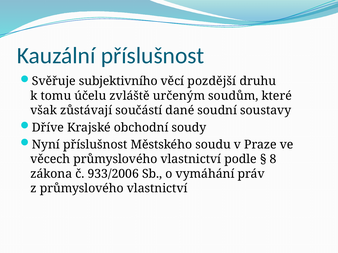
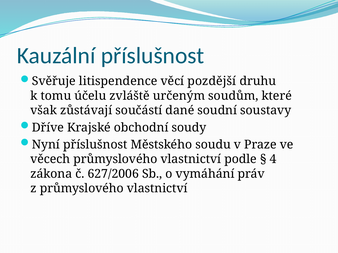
subjektivního: subjektivního -> litispendence
8: 8 -> 4
933/2006: 933/2006 -> 627/2006
